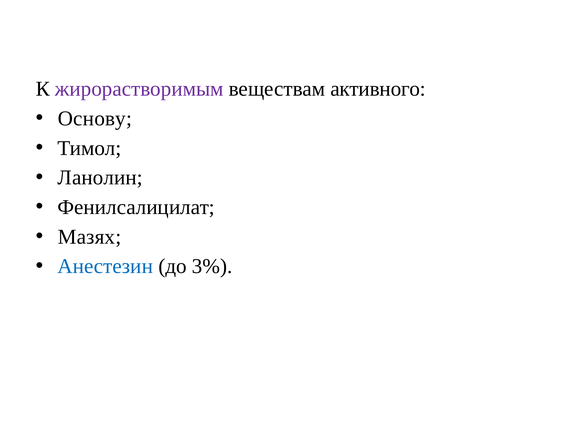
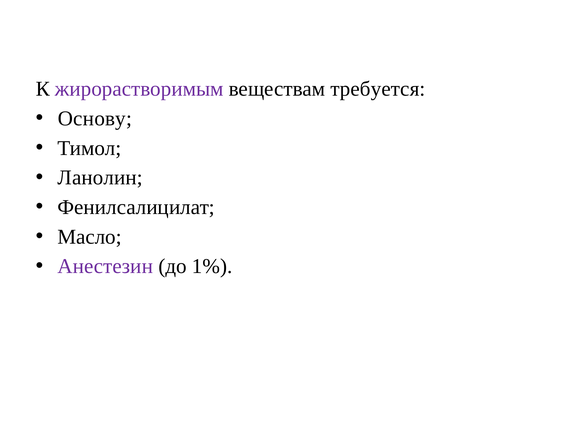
активного: активного -> требуется
Мазях: Мазях -> Масло
Анестезин colour: blue -> purple
3%: 3% -> 1%
